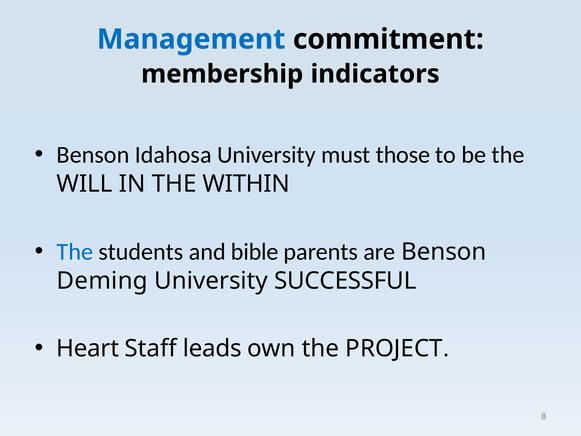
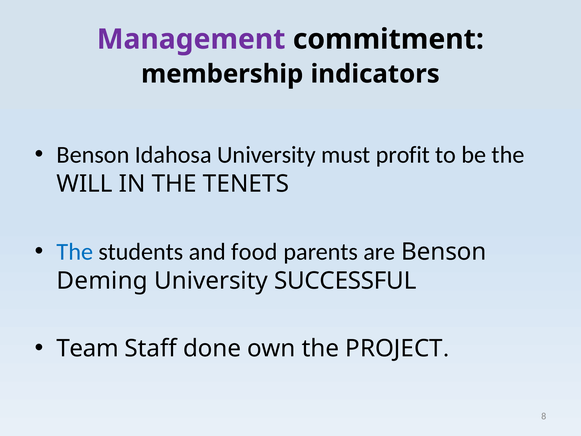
Management colour: blue -> purple
those: those -> profit
WITHIN: WITHIN -> TENETS
bible: bible -> food
Heart: Heart -> Team
leads: leads -> done
